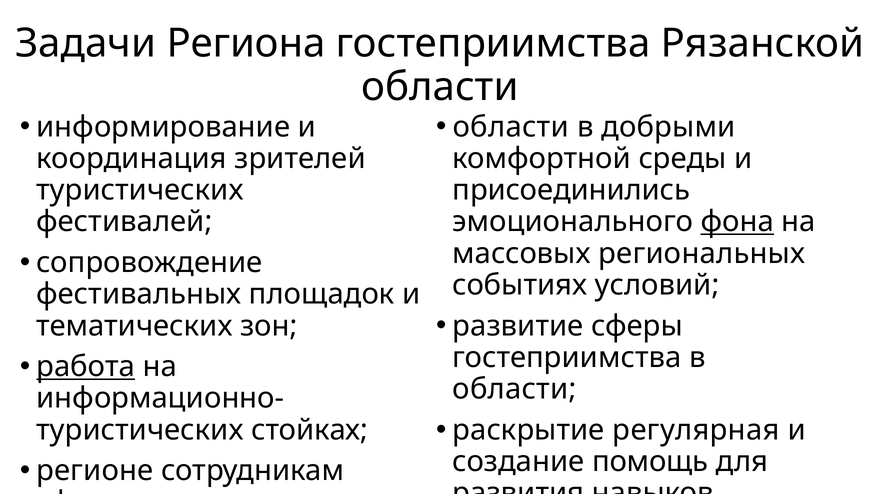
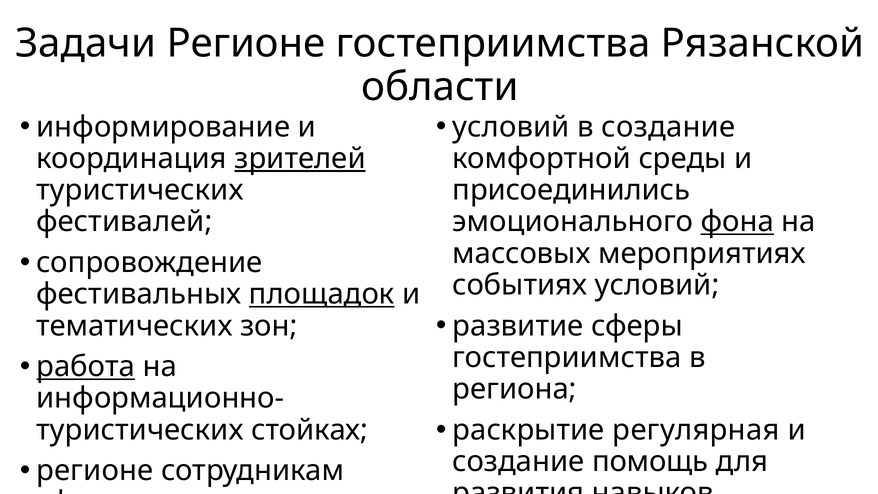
Задачи Региона: Региона -> Регионе
области at (511, 127): области -> условий
в добрыми: добрыми -> создание
зрителей underline: none -> present
массовых региональных: региональных -> мероприятиях
площадок underline: none -> present
области at (514, 389): области -> региона
